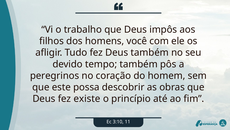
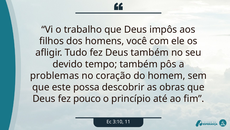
peregrinos: peregrinos -> problemas
existe: existe -> pouco
